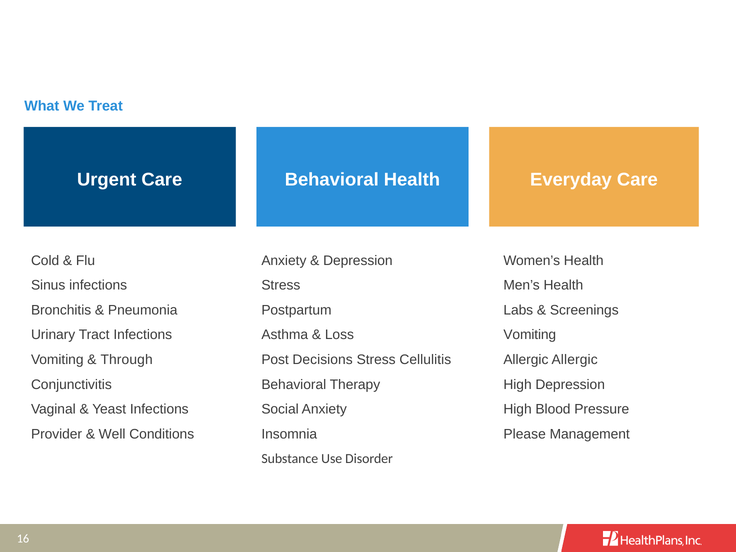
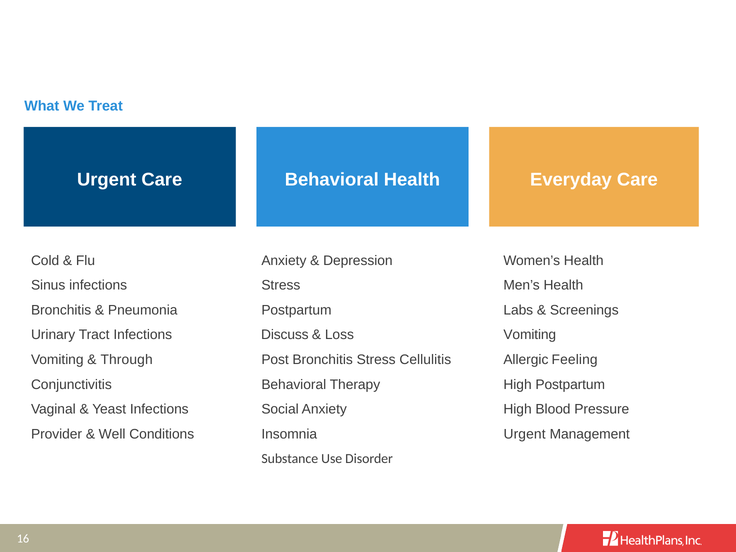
Asthma: Asthma -> Discuss
Post Decisions: Decisions -> Bronchitis
Allergic Allergic: Allergic -> Feeling
High Depression: Depression -> Postpartum
Please at (525, 434): Please -> Urgent
